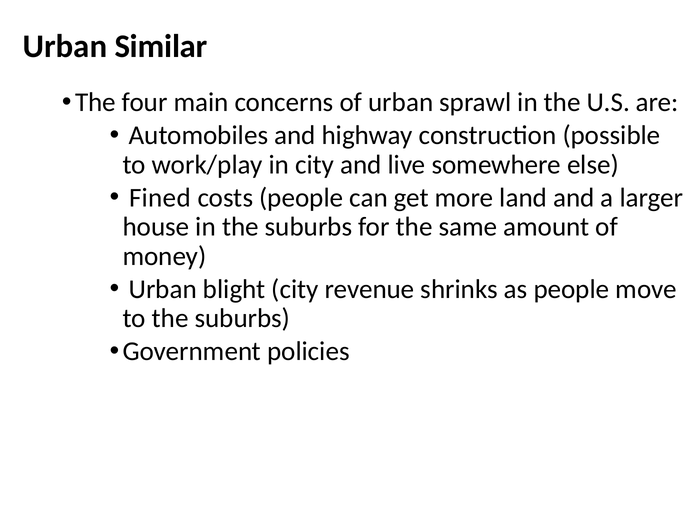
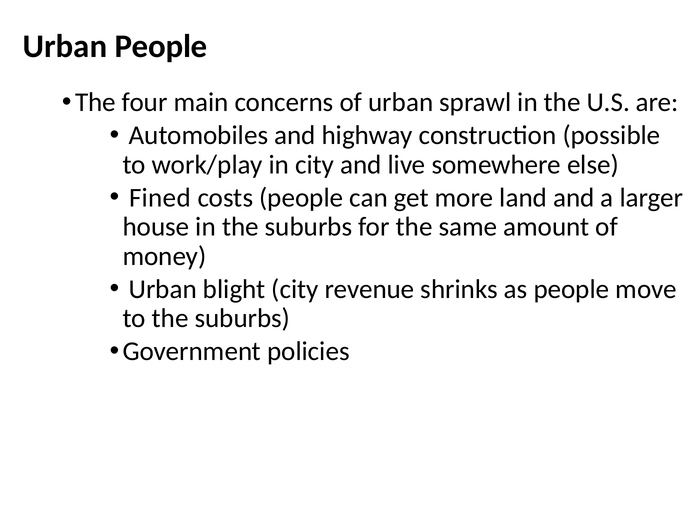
Urban Similar: Similar -> People
